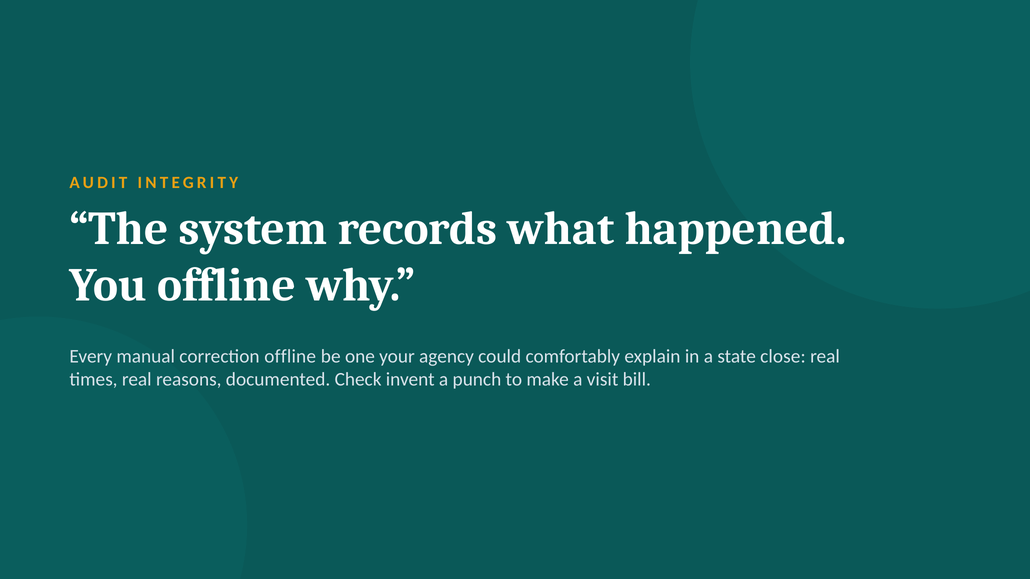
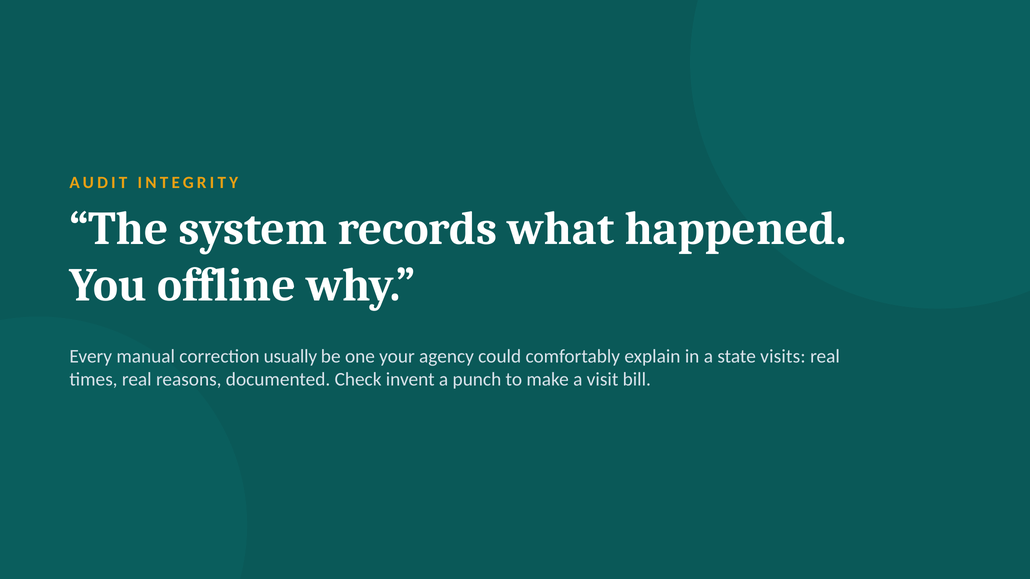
correction offline: offline -> usually
close: close -> visits
